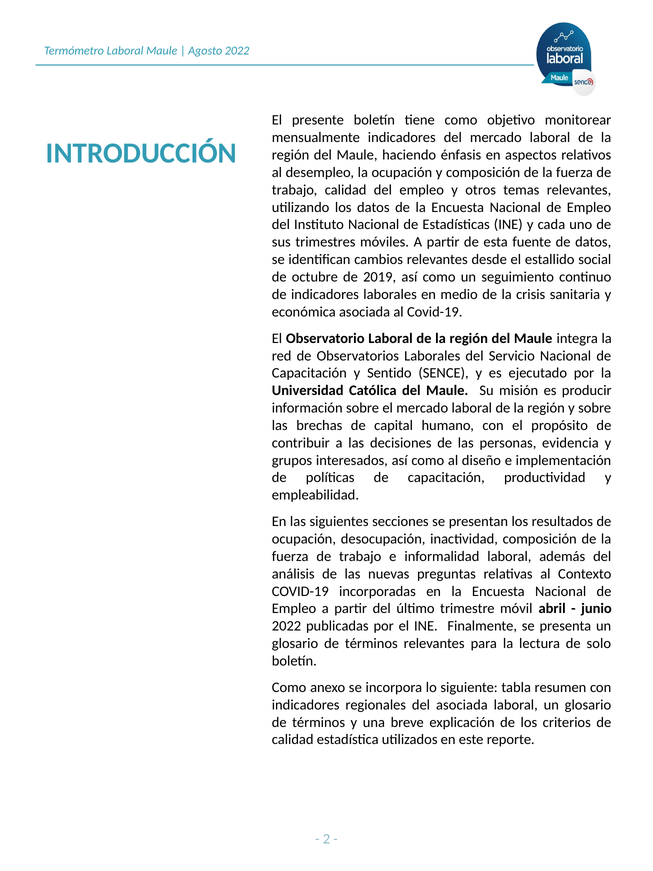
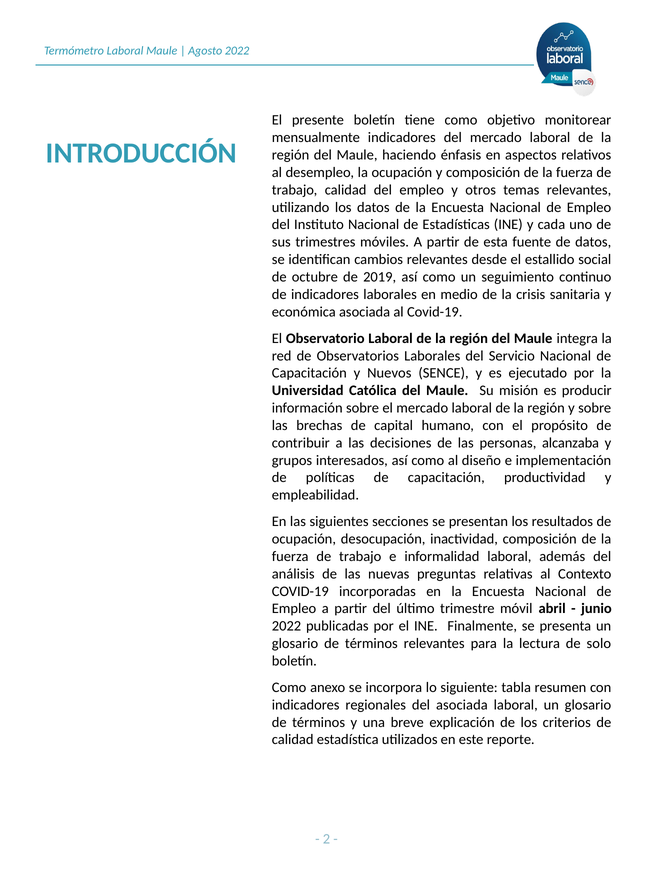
Sentido: Sentido -> Nuevos
evidencia: evidencia -> alcanzaba
